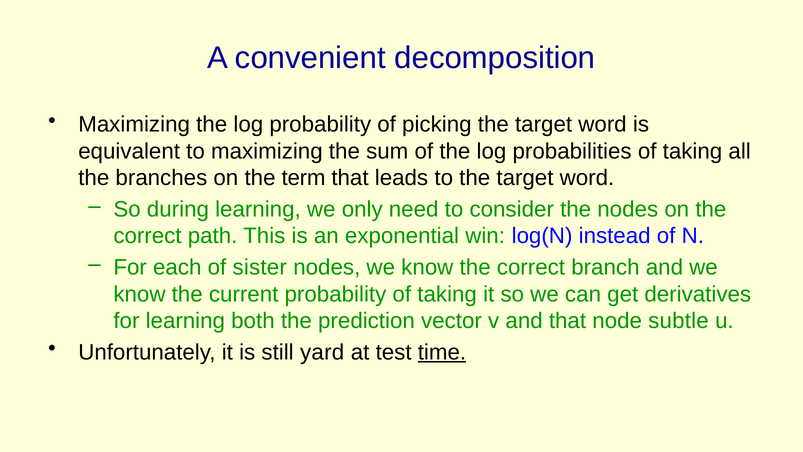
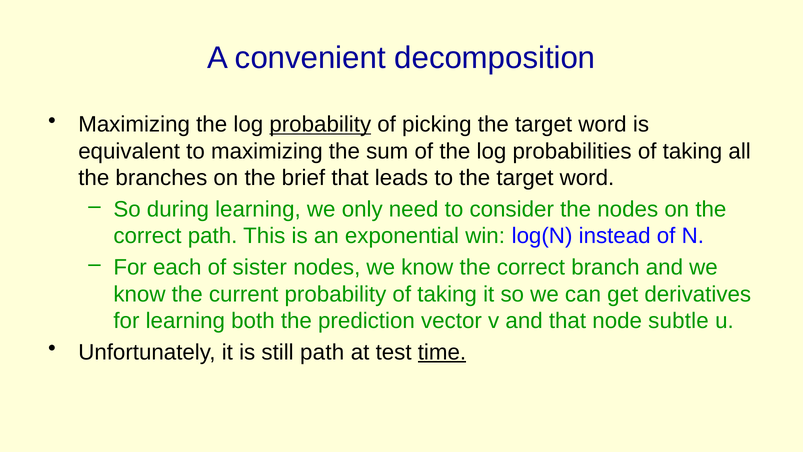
probability at (320, 124) underline: none -> present
term: term -> brief
still yard: yard -> path
